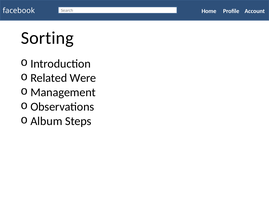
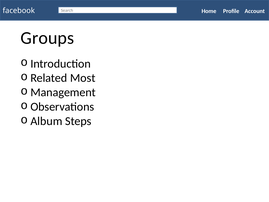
Sorting: Sorting -> Groups
Were: Were -> Most
